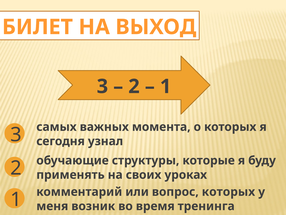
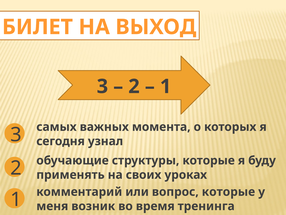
вопрос которых: которых -> которые
